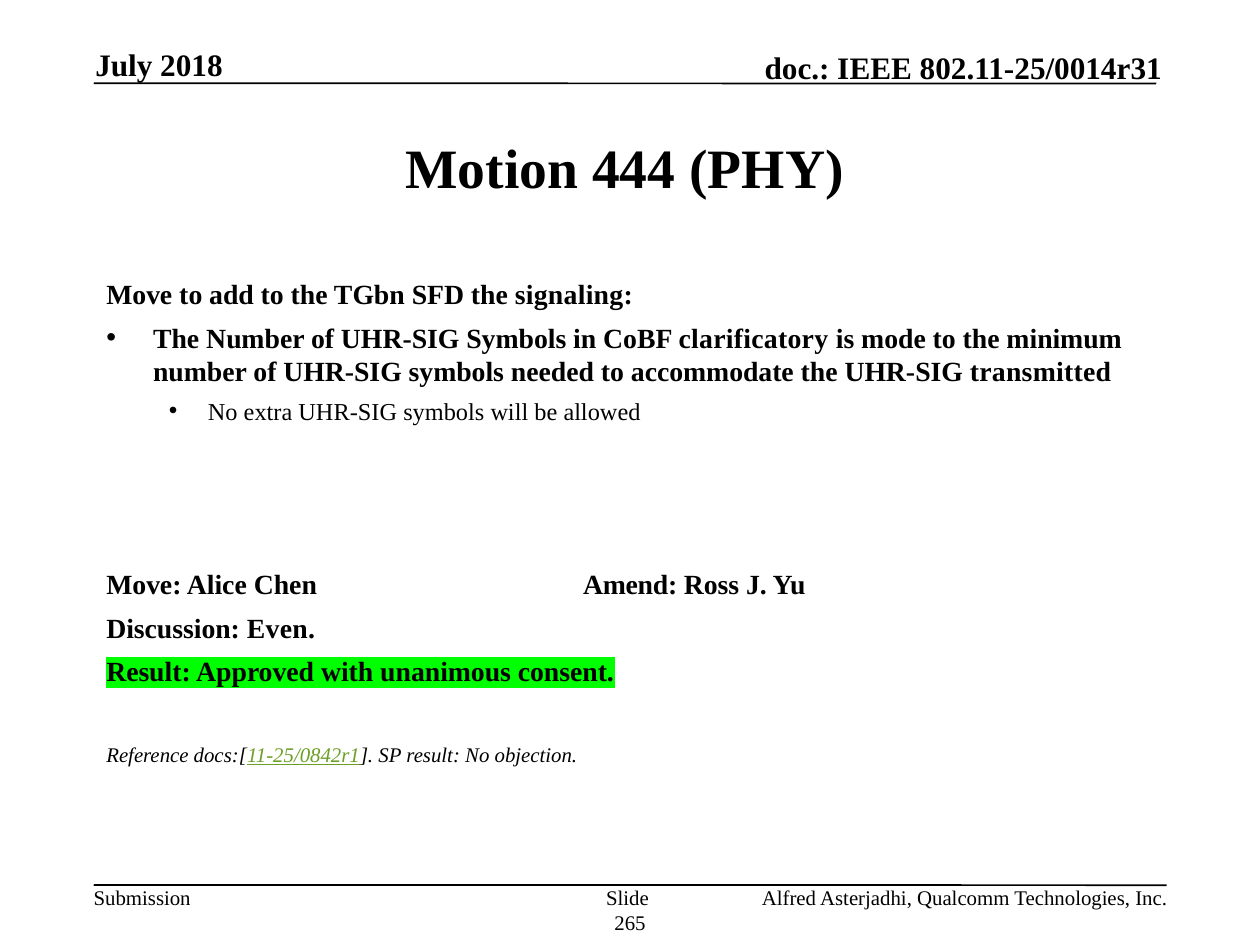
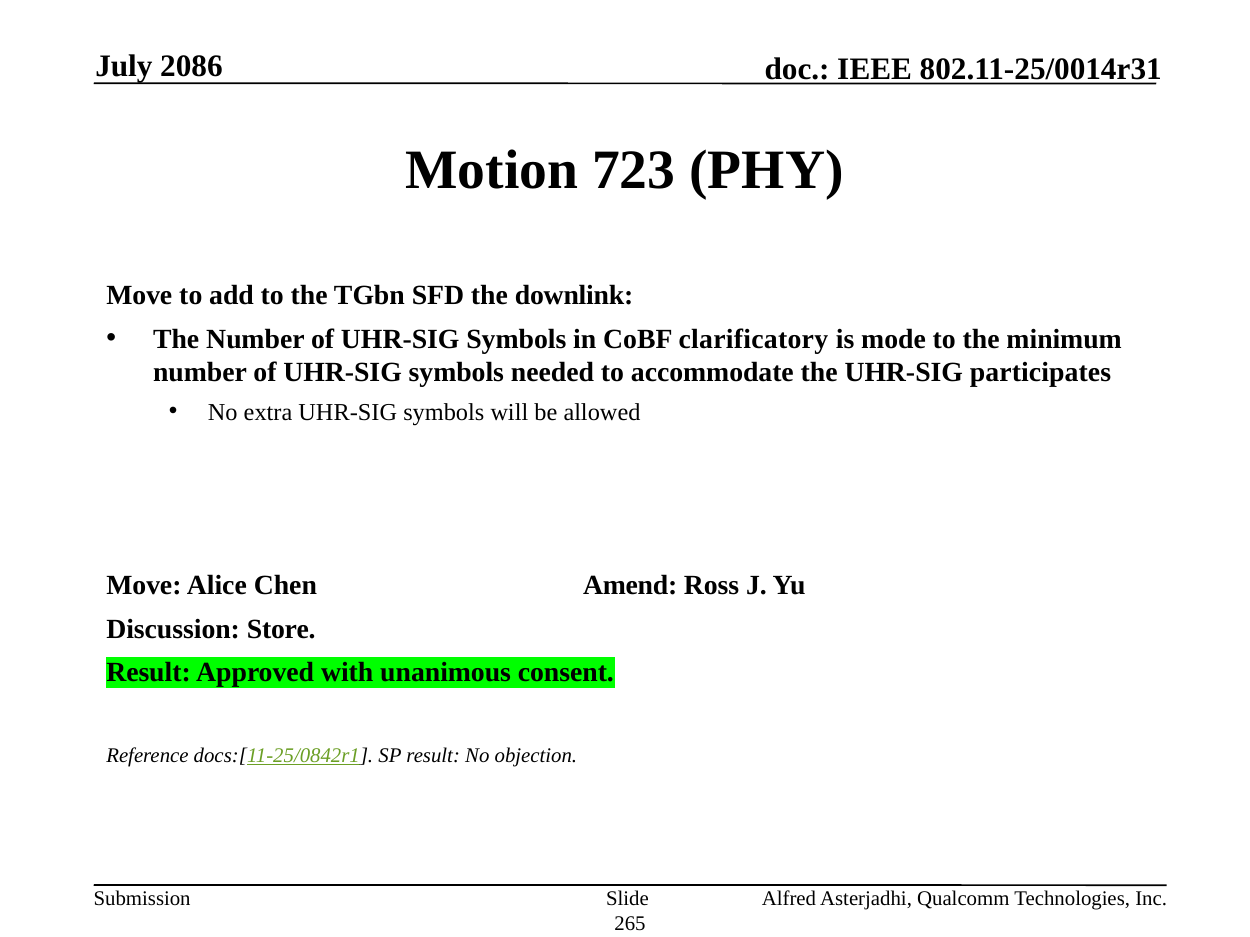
2018: 2018 -> 2086
444: 444 -> 723
signaling: signaling -> downlink
transmitted: transmitted -> participates
Even: Even -> Store
